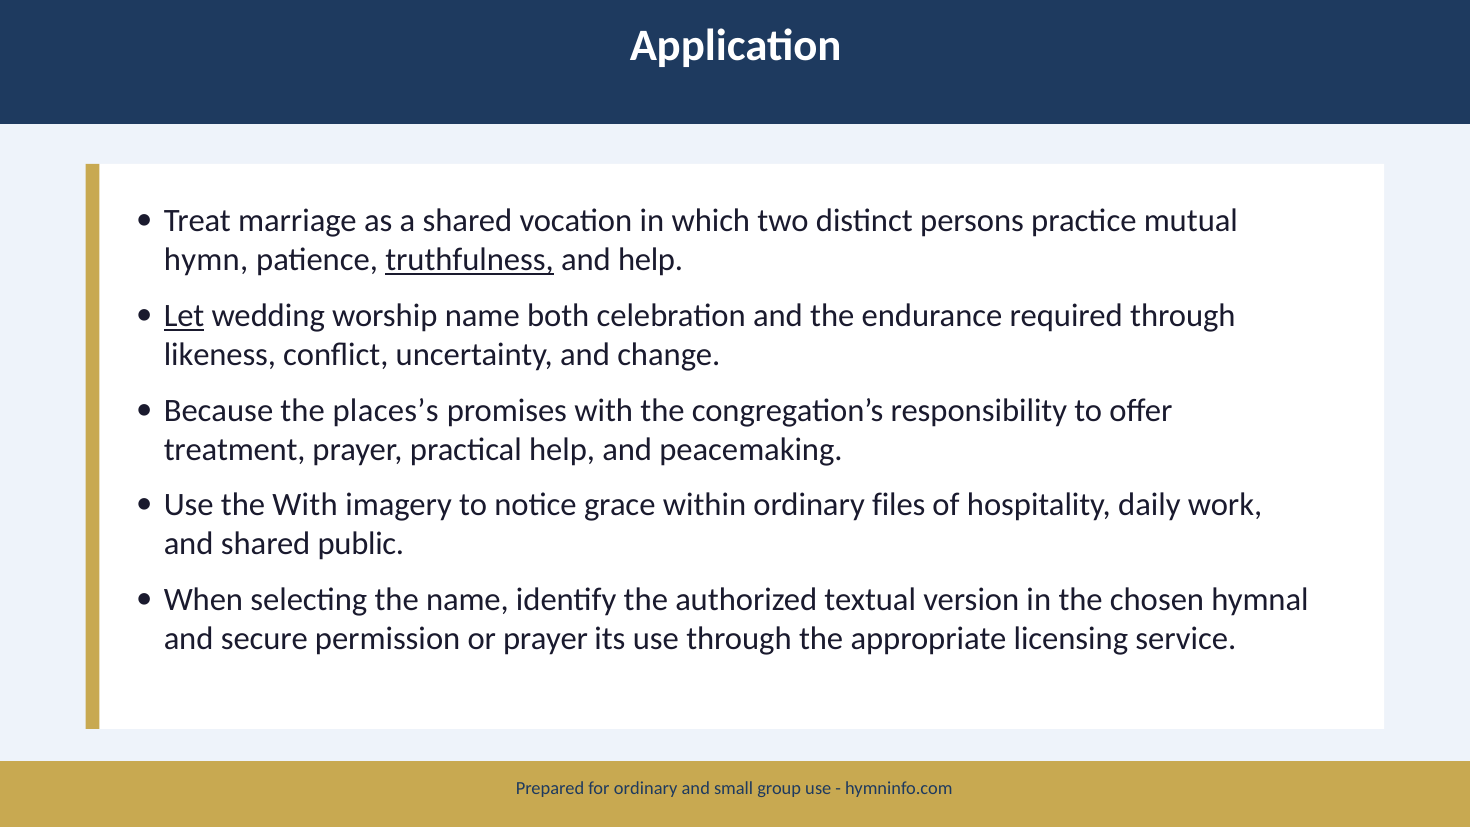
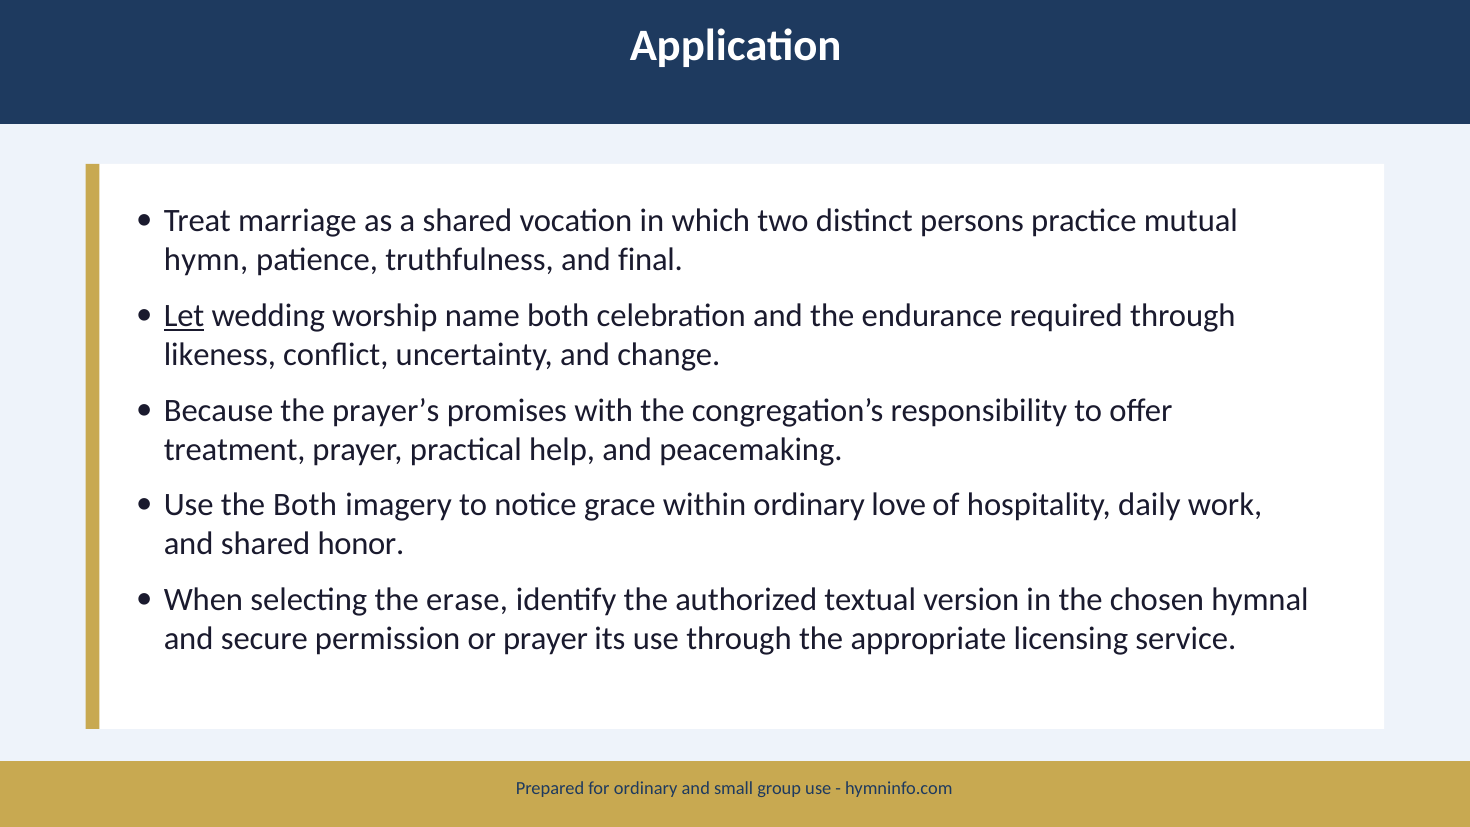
truthfulness underline: present -> none
and help: help -> final
places’s: places’s -> prayer’s
the With: With -> Both
files: files -> love
public: public -> honor
the name: name -> erase
